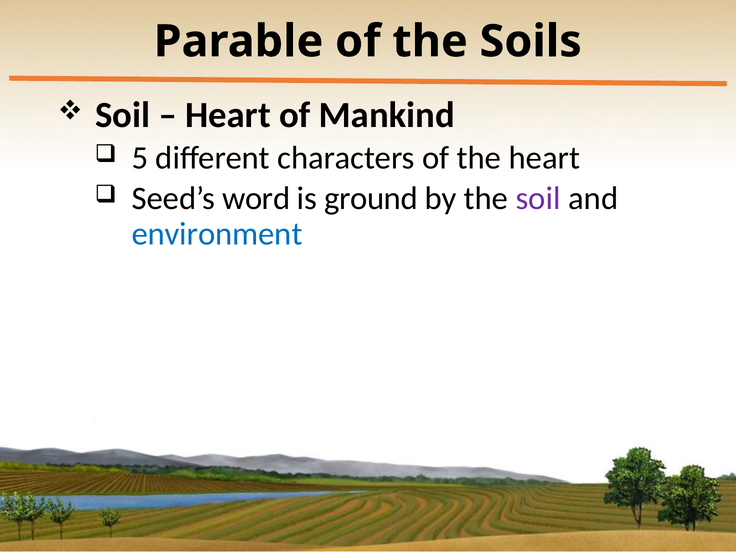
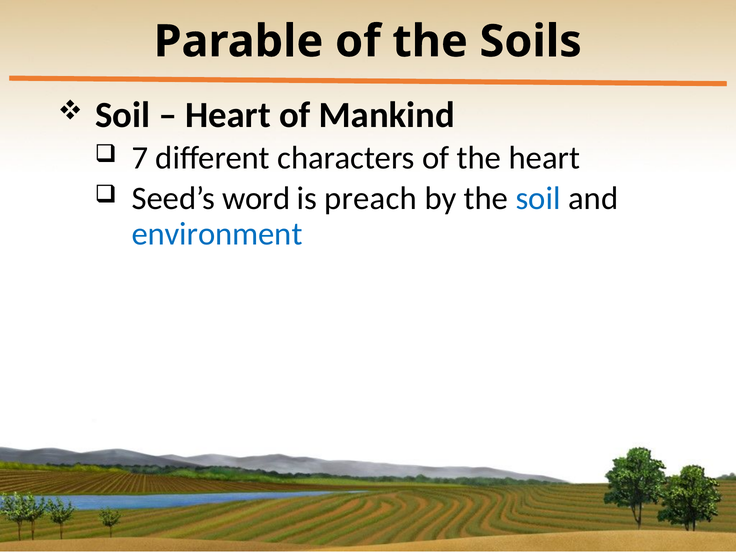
5: 5 -> 7
ground: ground -> preach
soil at (538, 198) colour: purple -> blue
